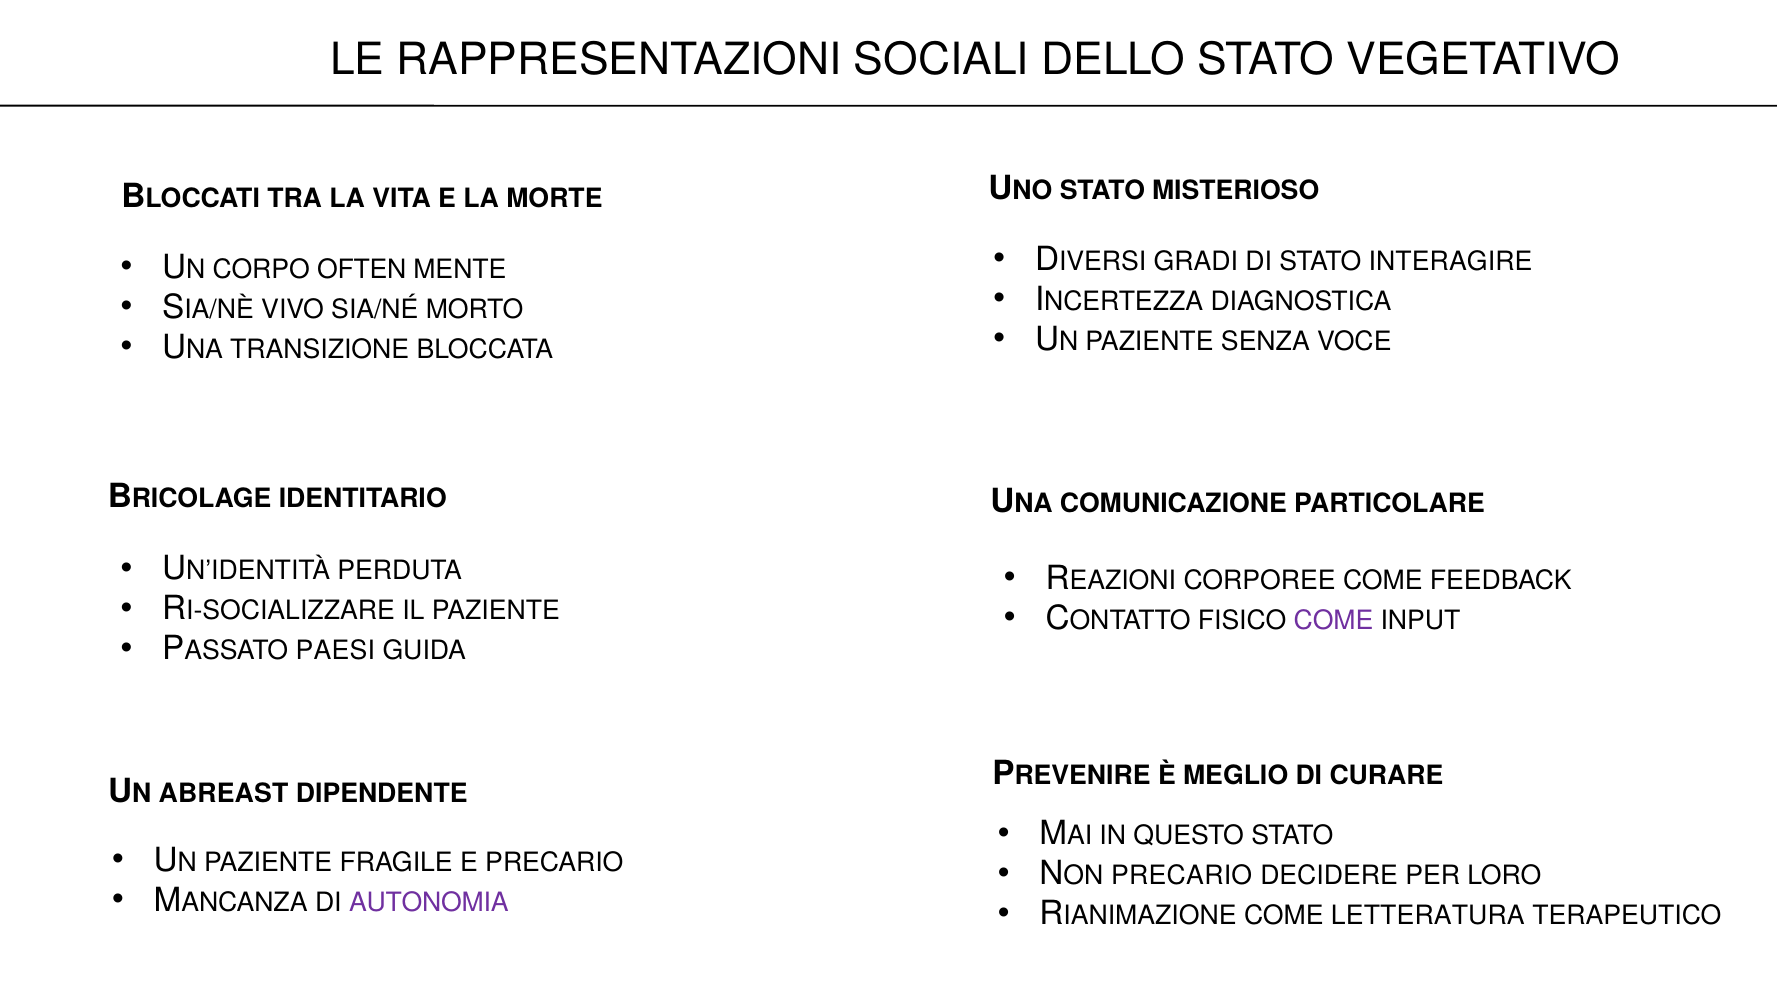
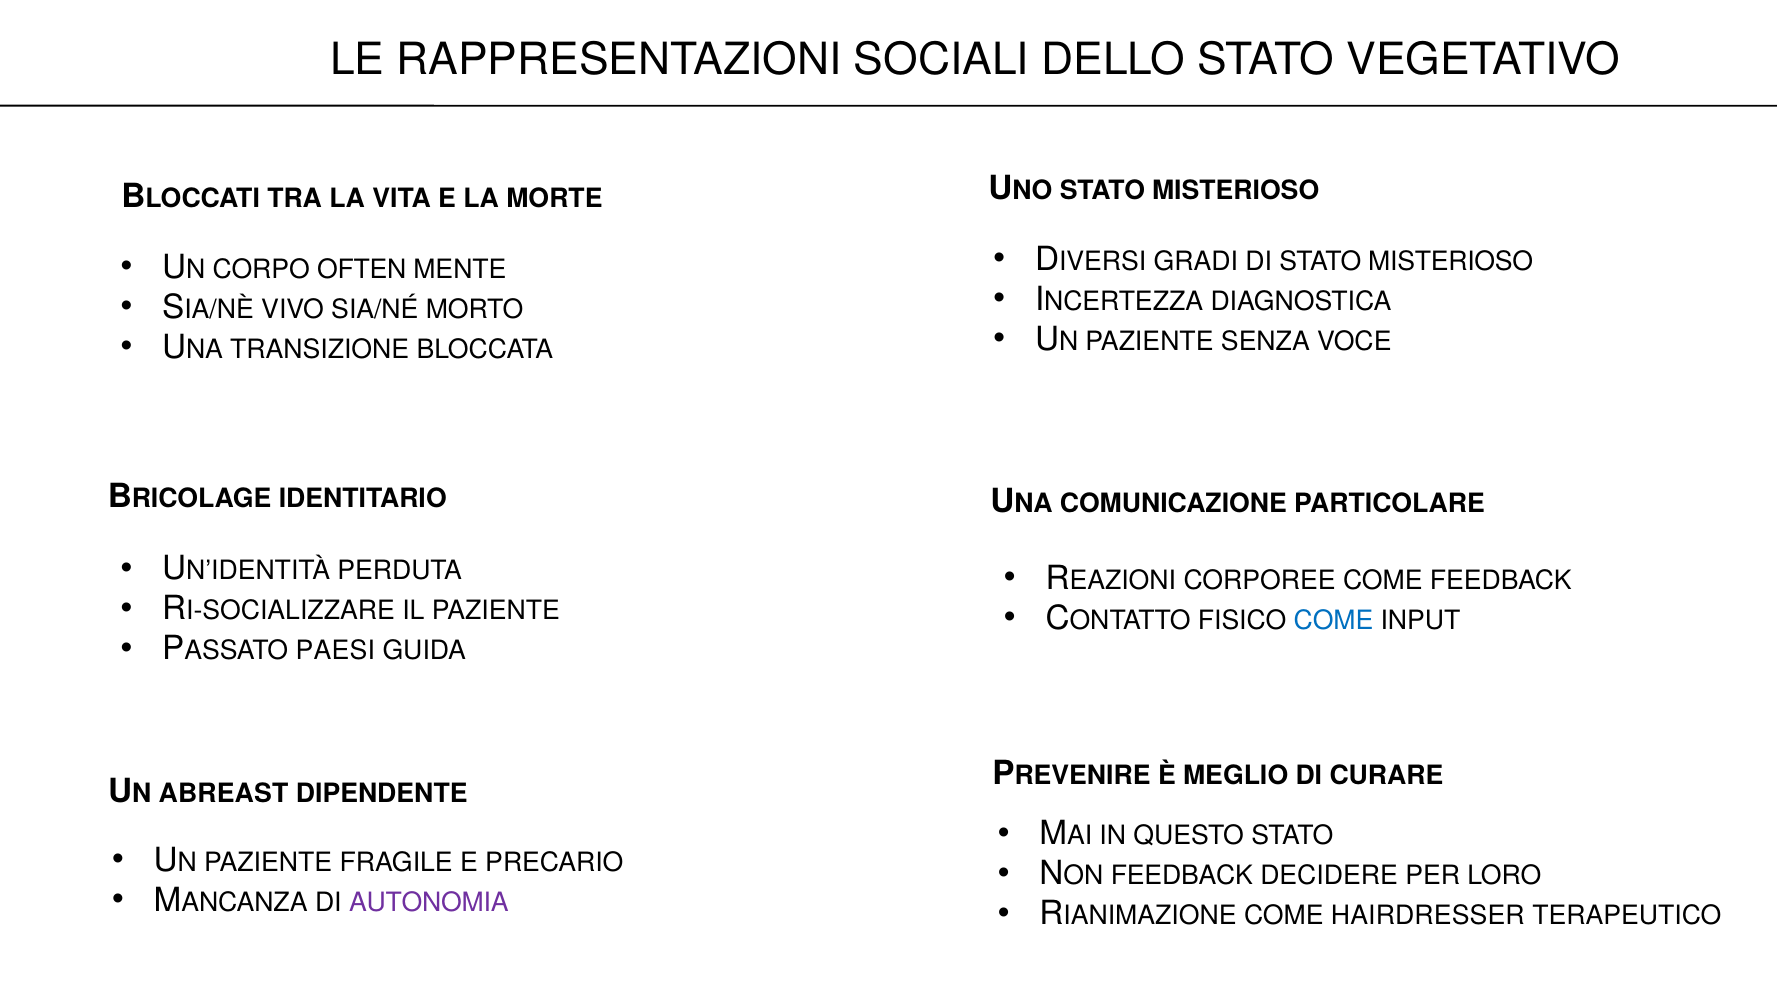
DI STATO INTERAGIRE: INTERAGIRE -> MISTERIOSO
COME at (1334, 621) colour: purple -> blue
PRECARIO at (1182, 877): PRECARIO -> FEEDBACK
LETTERATURA: LETTERATURA -> HAIRDRESSER
